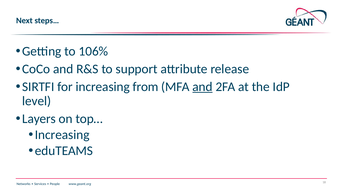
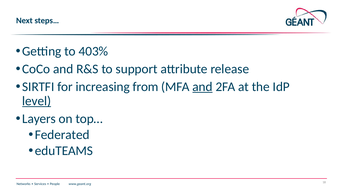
106%: 106% -> 403%
level underline: none -> present
Increasing at (62, 135): Increasing -> Federated
